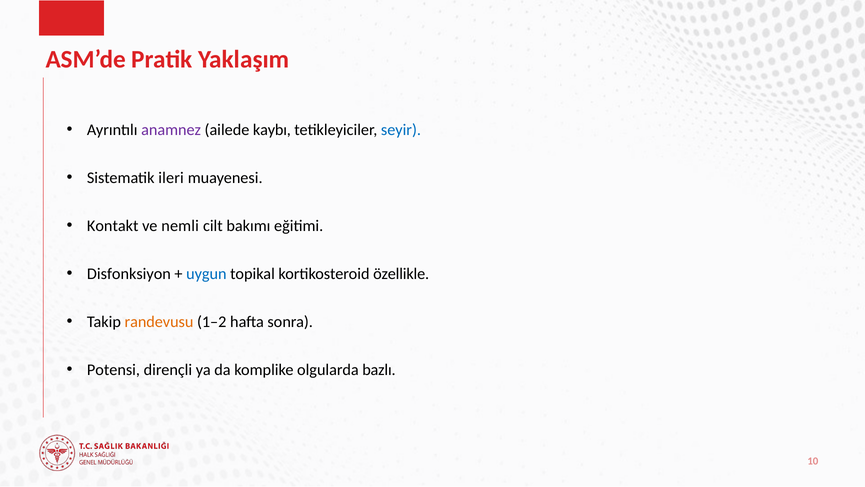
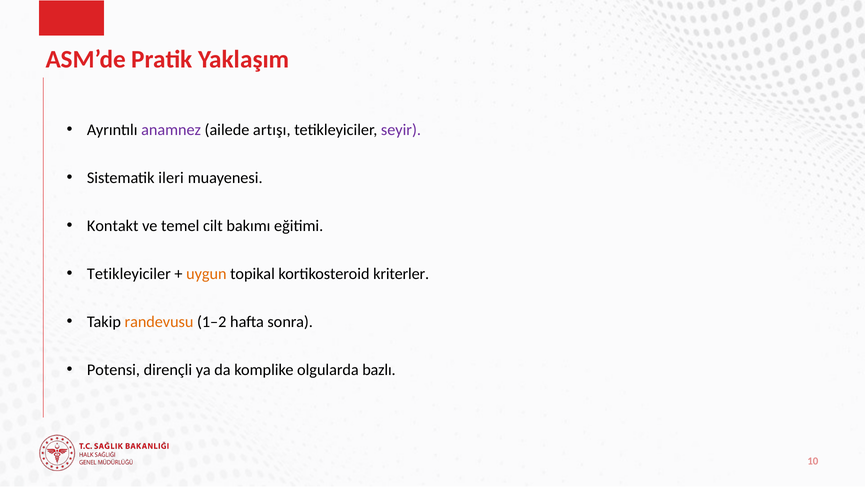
kaybı: kaybı -> artışı
seyir colour: blue -> purple
nemli: nemli -> temel
Disfonksiyon at (129, 274): Disfonksiyon -> Tetikleyiciler
uygun colour: blue -> orange
özellikle: özellikle -> kriterler
